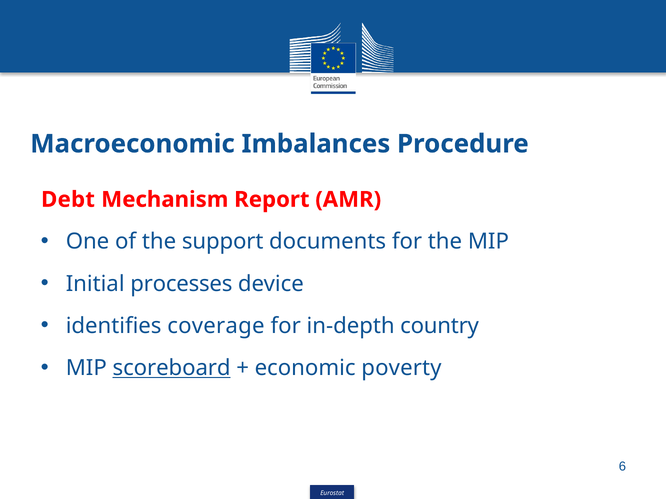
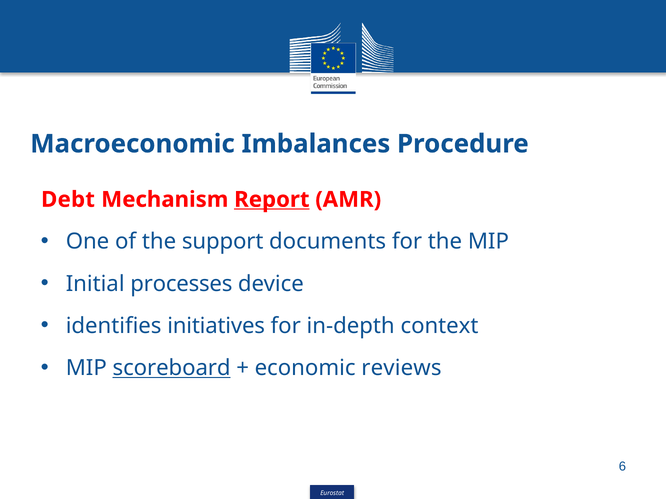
Report underline: none -> present
coverage: coverage -> initiatives
country: country -> context
poverty: poverty -> reviews
